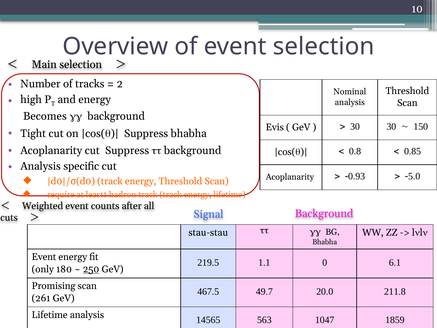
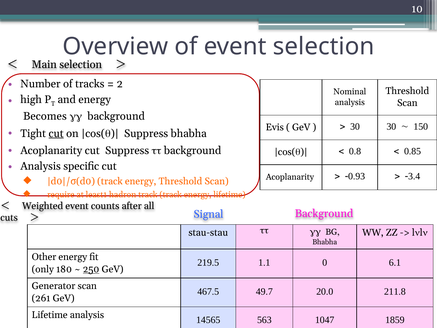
cut at (56, 133) underline: none -> present
-5.0: -5.0 -> -3.4
Event at (44, 257): Event -> Other
Promising: Promising -> Generator
